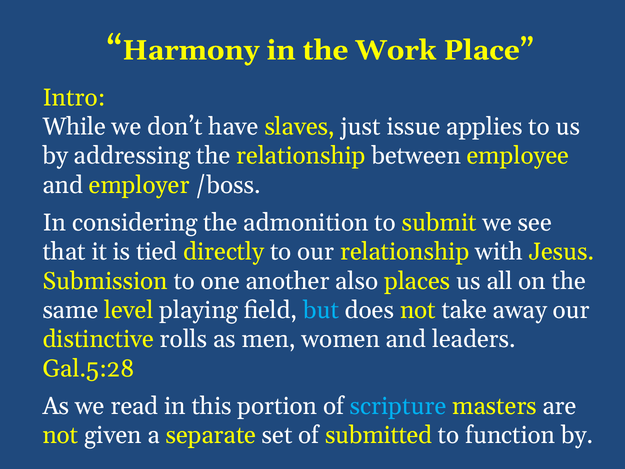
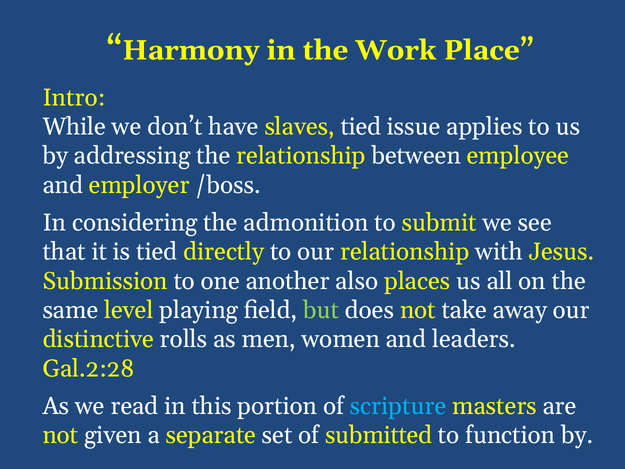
slaves just: just -> tied
but colour: light blue -> light green
Gal.5:28: Gal.5:28 -> Gal.2:28
